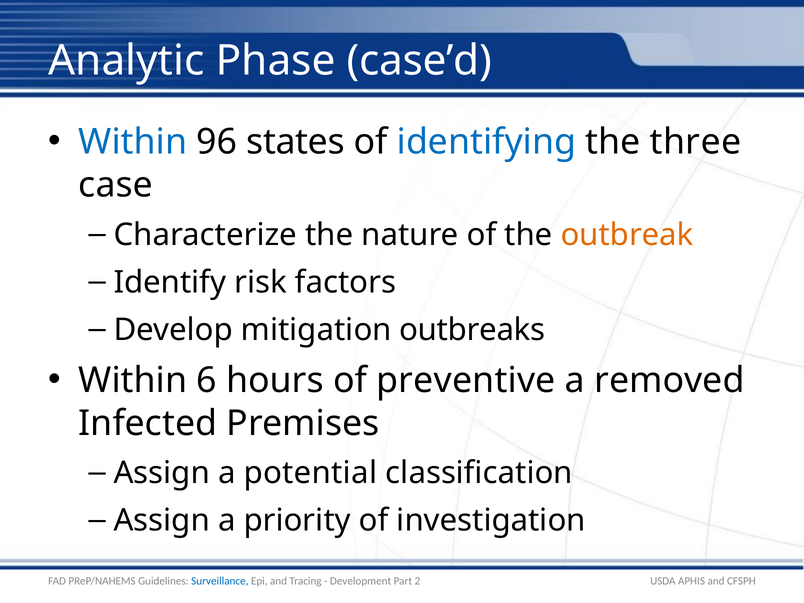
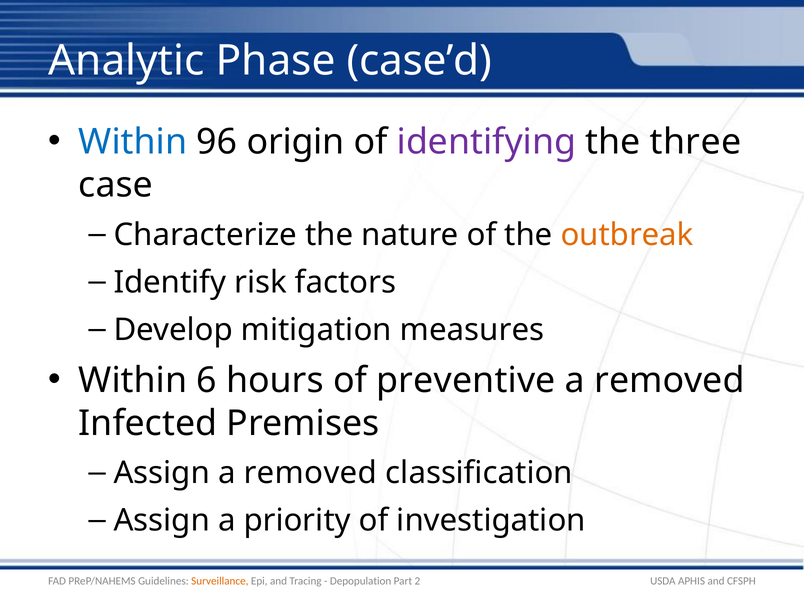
states: states -> origin
identifying colour: blue -> purple
outbreaks: outbreaks -> measures
Assign a potential: potential -> removed
Surveillance colour: blue -> orange
Development: Development -> Depopulation
